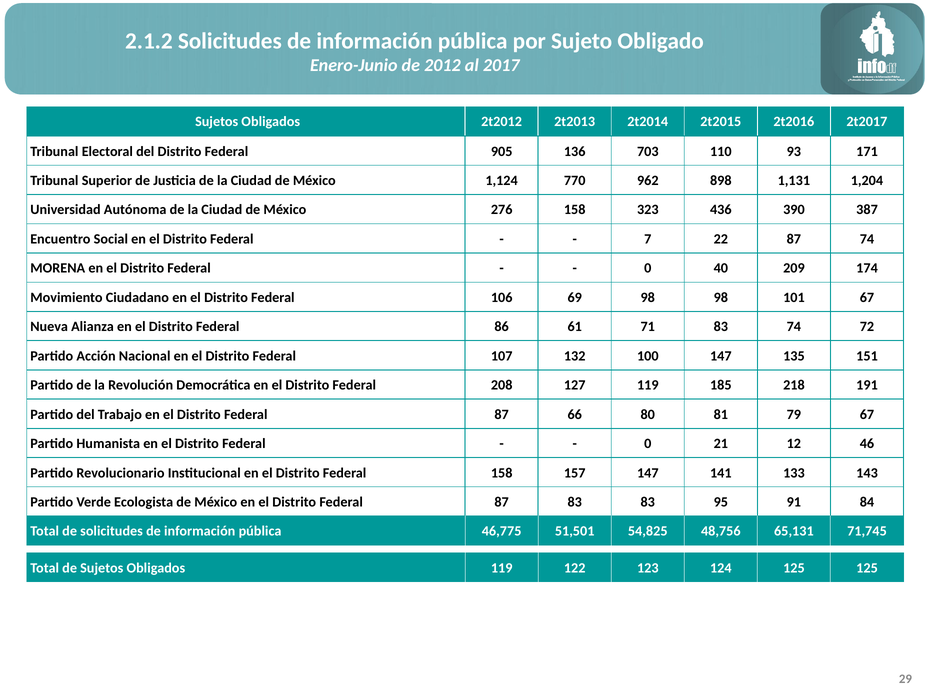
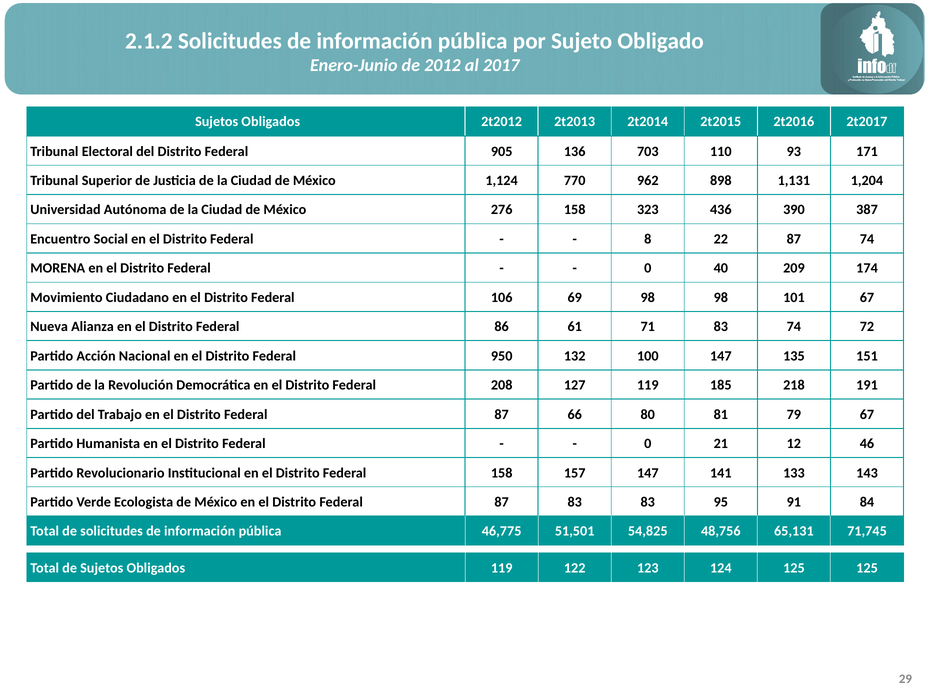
7: 7 -> 8
107: 107 -> 950
